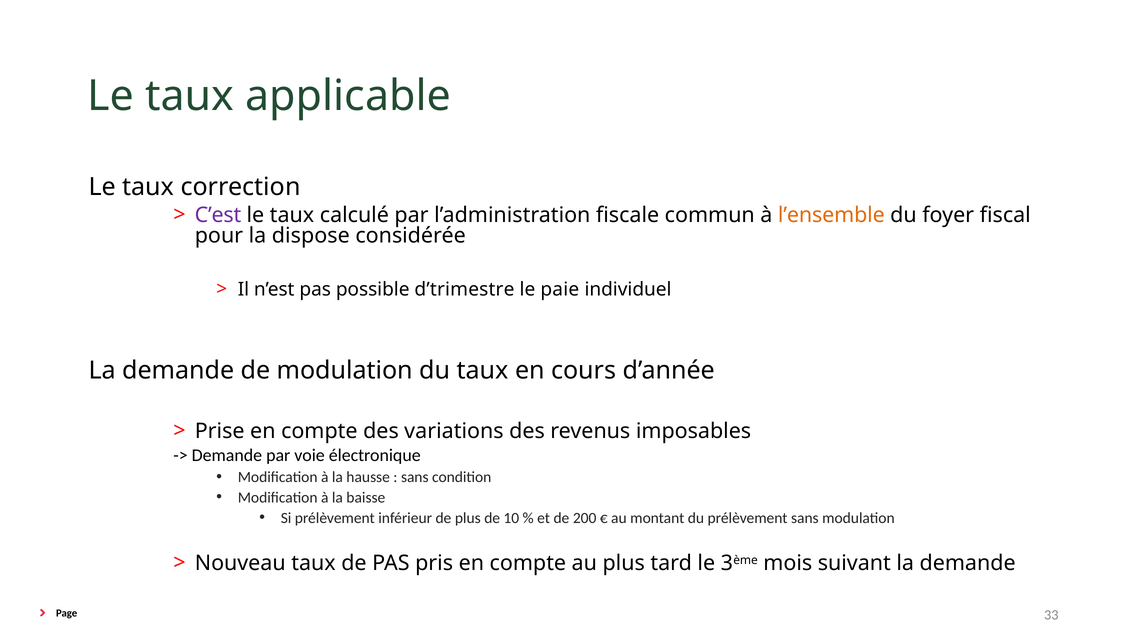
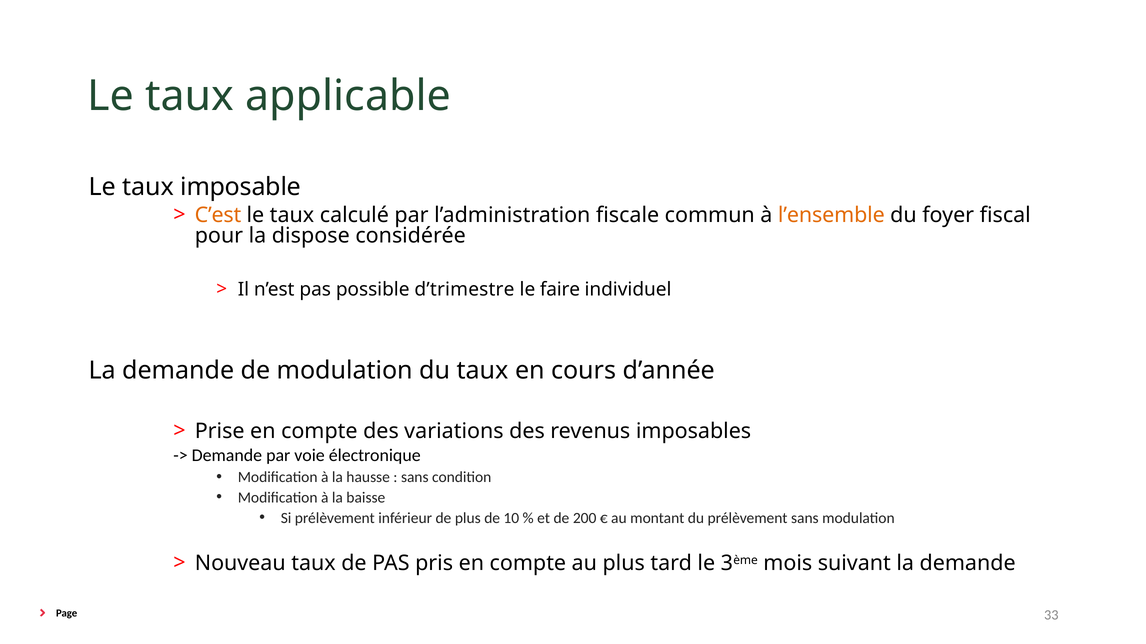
correction: correction -> imposable
C’est colour: purple -> orange
paie: paie -> faire
